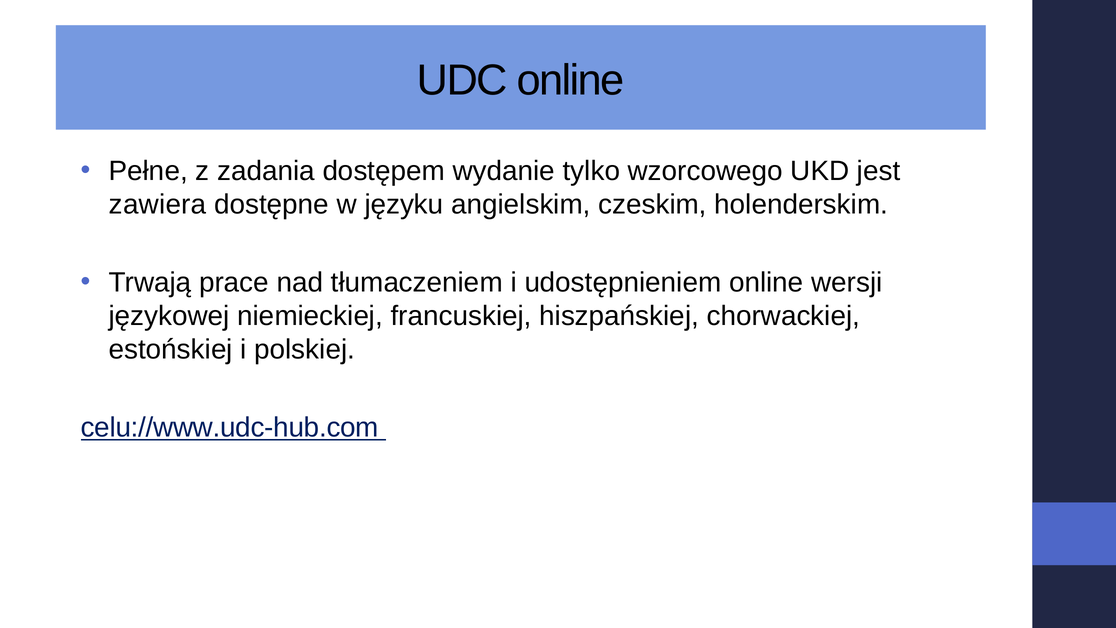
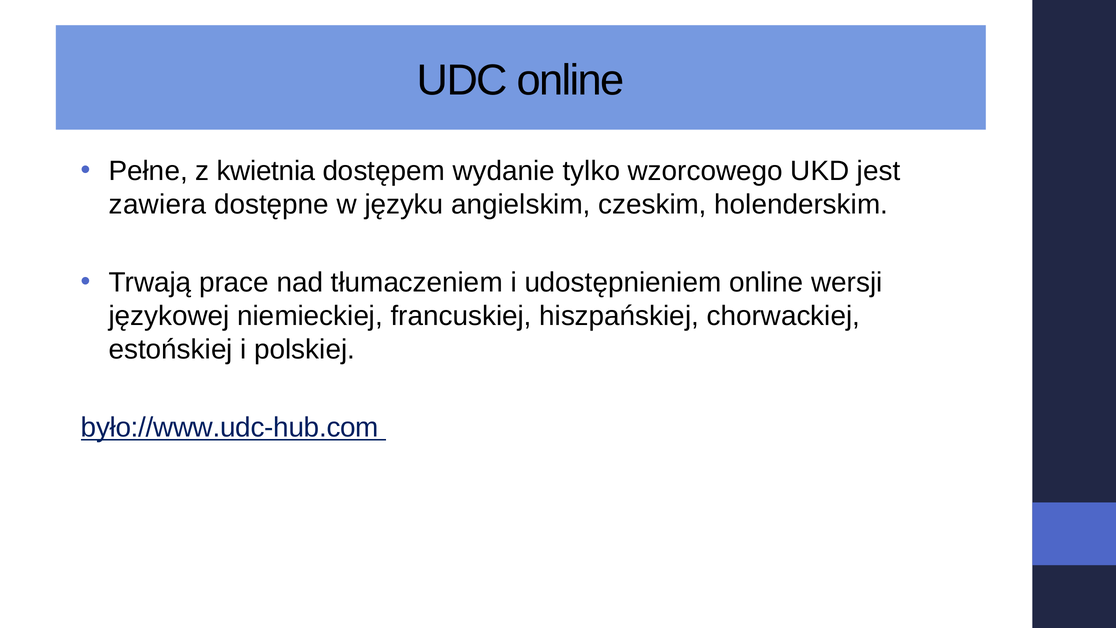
zadania: zadania -> kwietnia
celu://www.udc-hub.com: celu://www.udc-hub.com -> było://www.udc-hub.com
